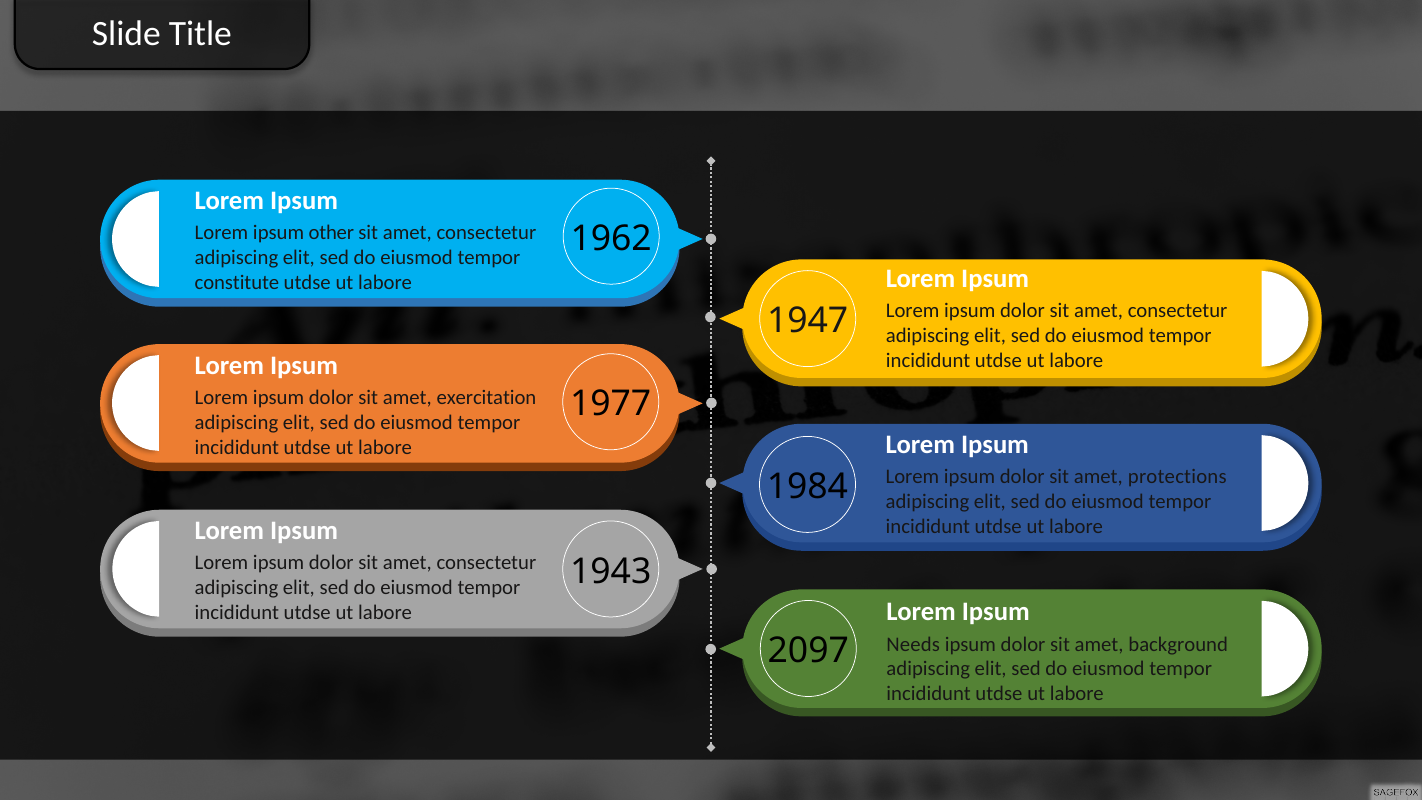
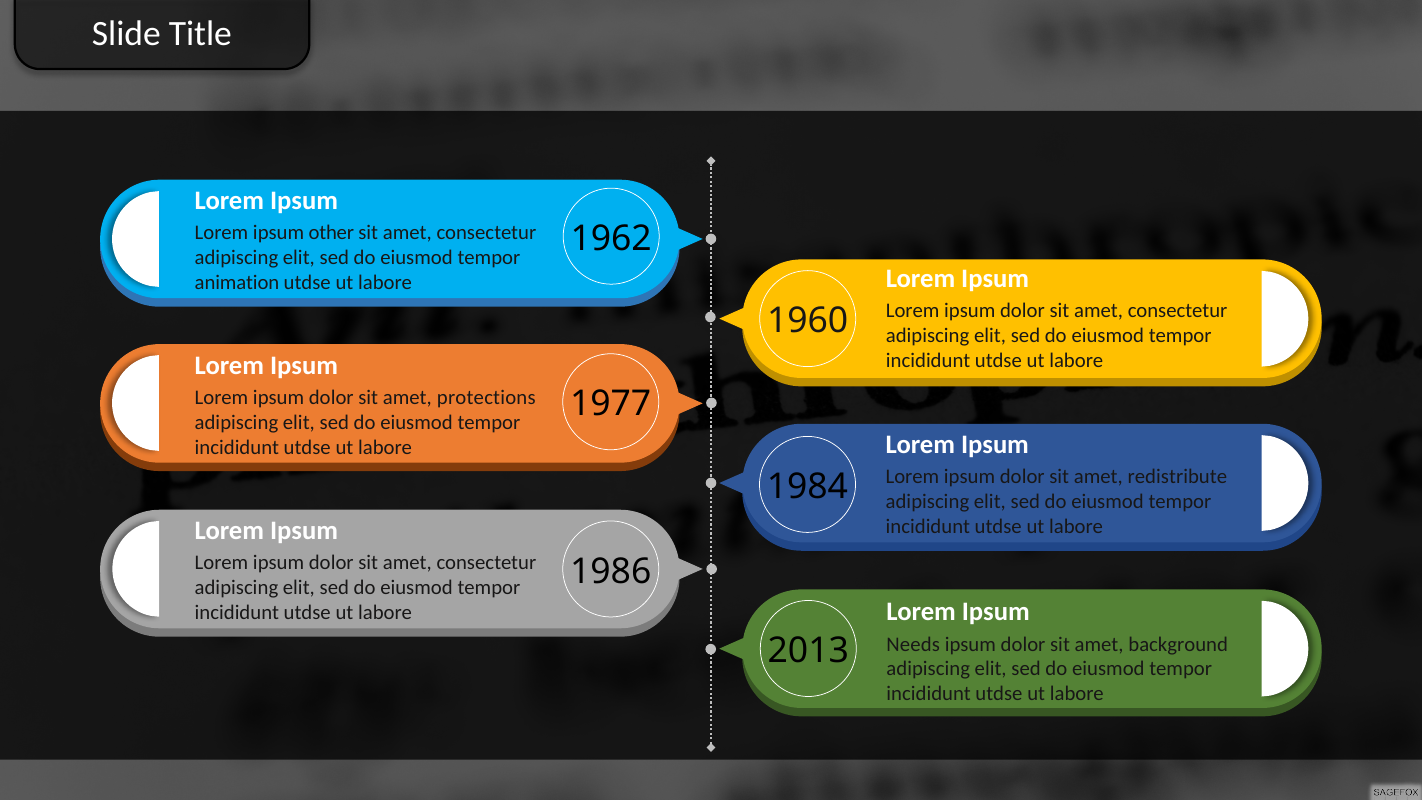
constitute: constitute -> animation
1947: 1947 -> 1960
exercitation: exercitation -> protections
protections: protections -> redistribute
1943: 1943 -> 1986
2097: 2097 -> 2013
